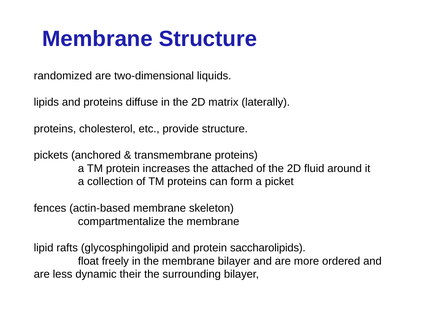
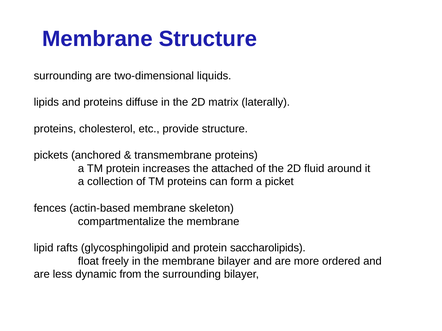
randomized at (63, 76): randomized -> surrounding
their: their -> from
